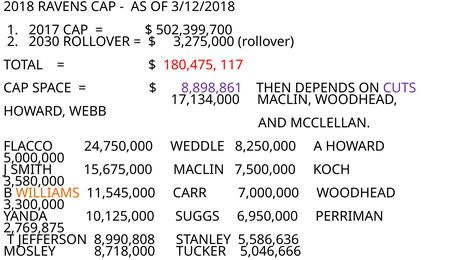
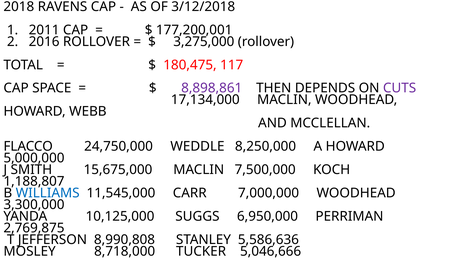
2017: 2017 -> 2011
502,399,700: 502,399,700 -> 177,200,001
2030: 2030 -> 2016
3,580,000: 3,580,000 -> 1,188,807
WILLIAMS colour: orange -> blue
